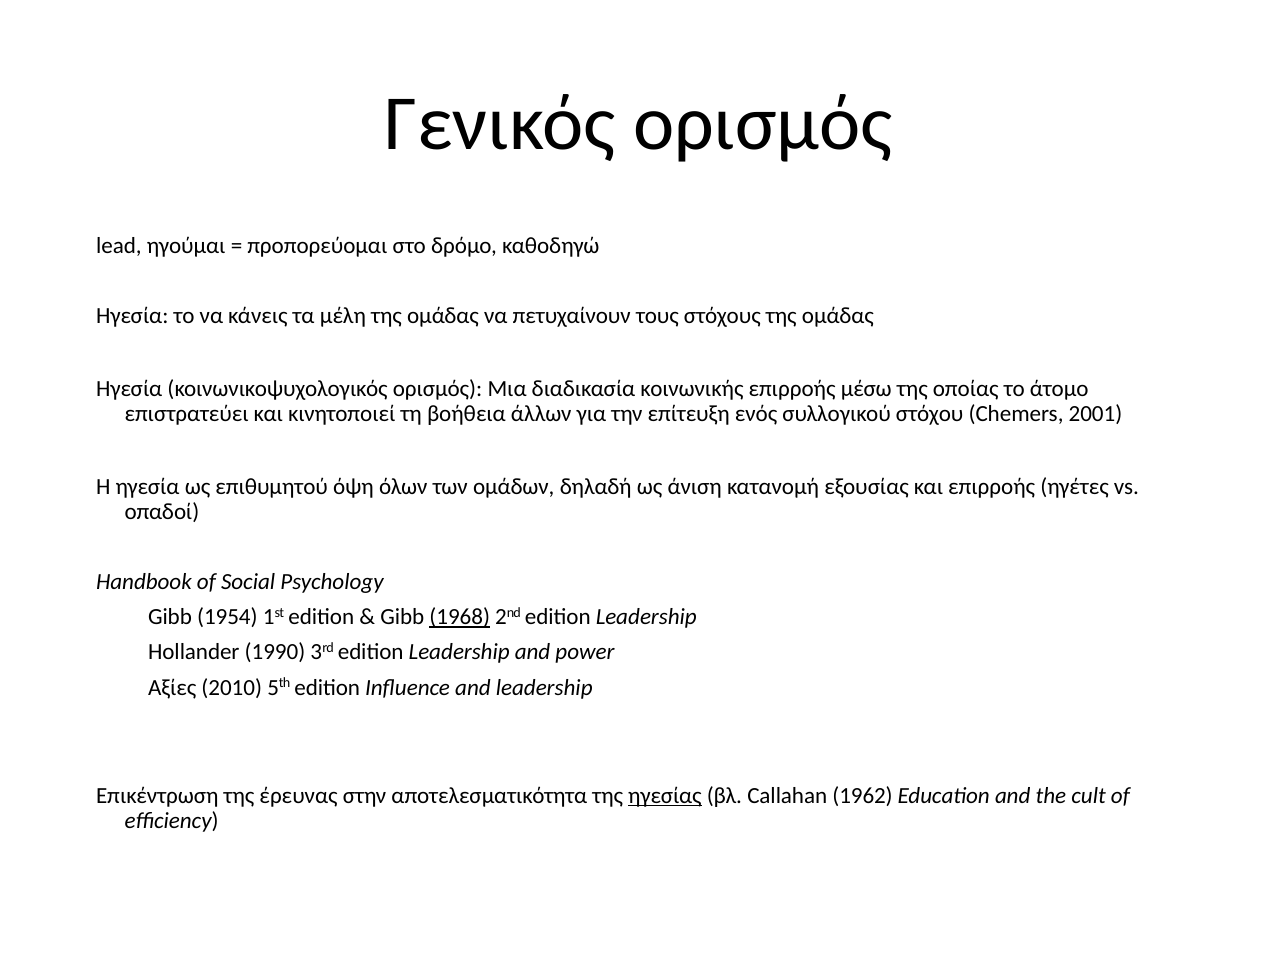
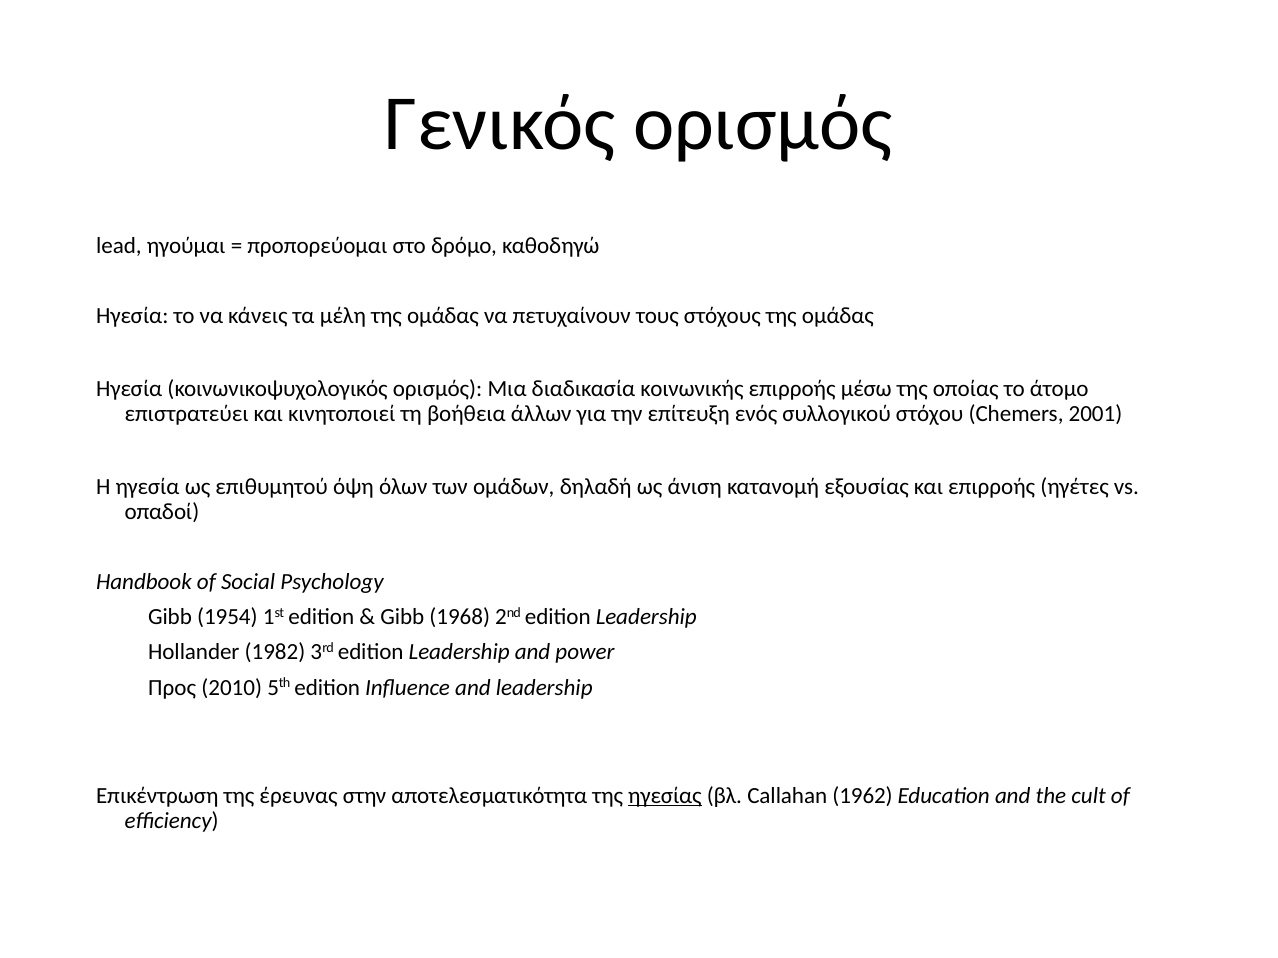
1968 underline: present -> none
1990: 1990 -> 1982
Αξίες: Αξίες -> Προς
